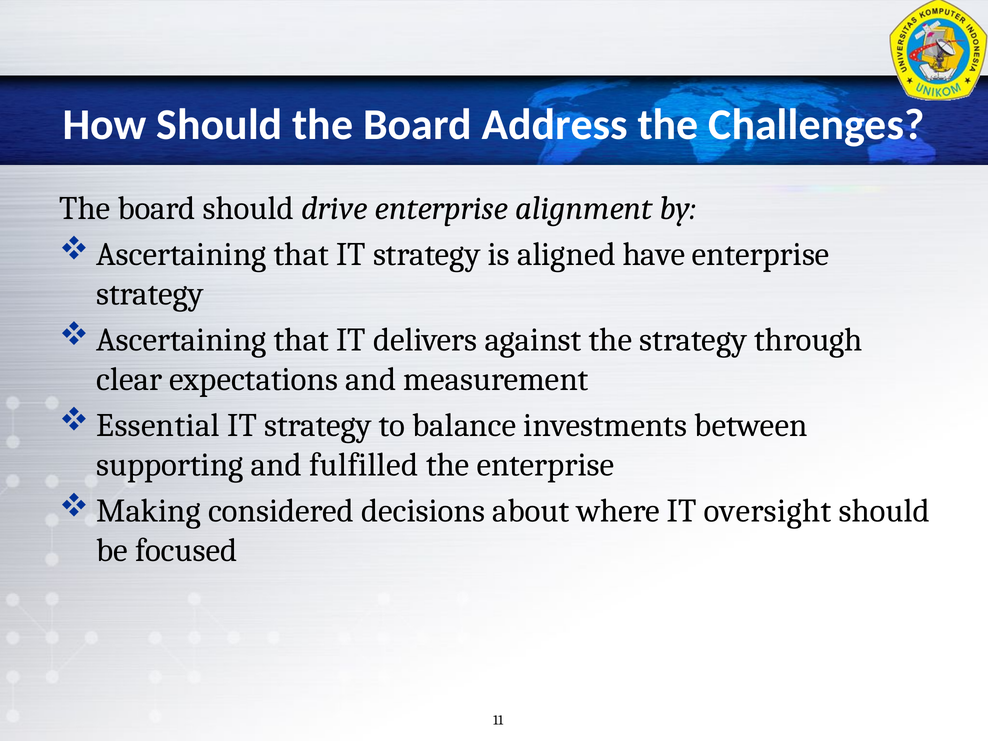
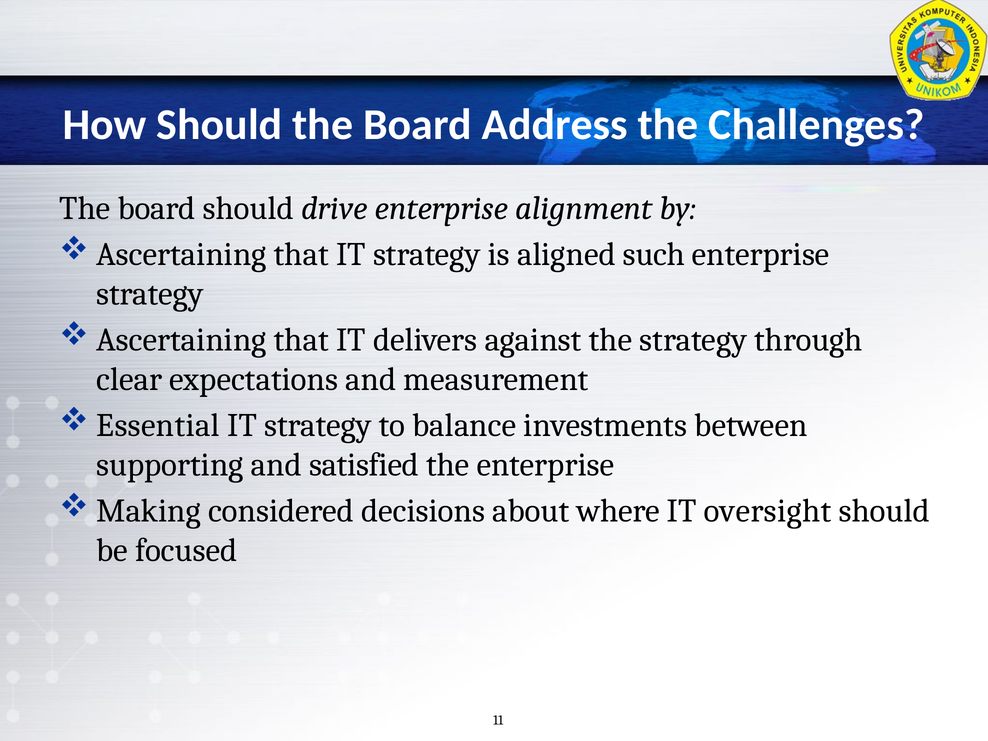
have: have -> such
fulfilled: fulfilled -> satisfied
